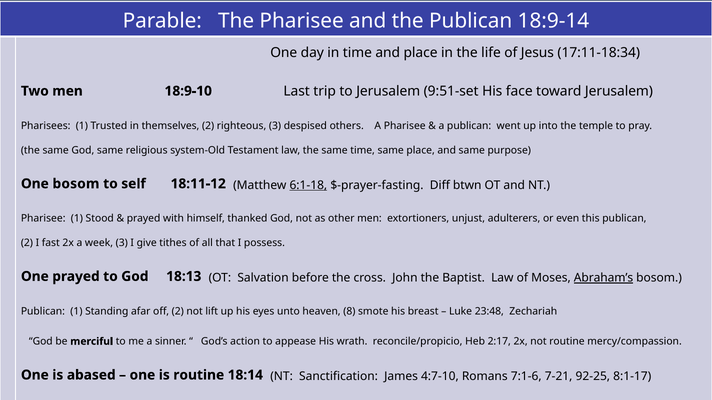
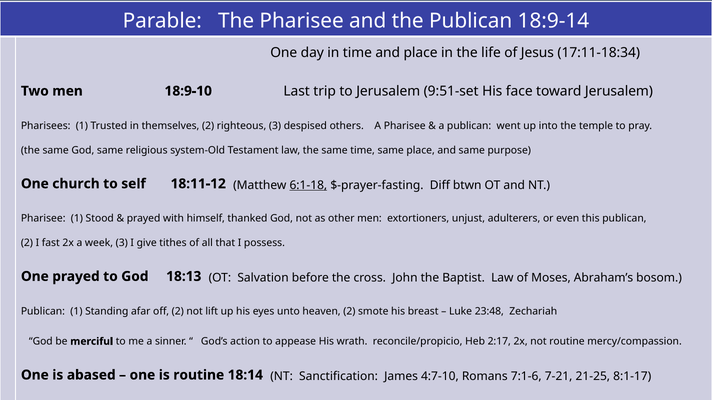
One bosom: bosom -> church
Abraham’s underline: present -> none
heaven 8: 8 -> 2
92-25: 92-25 -> 21-25
